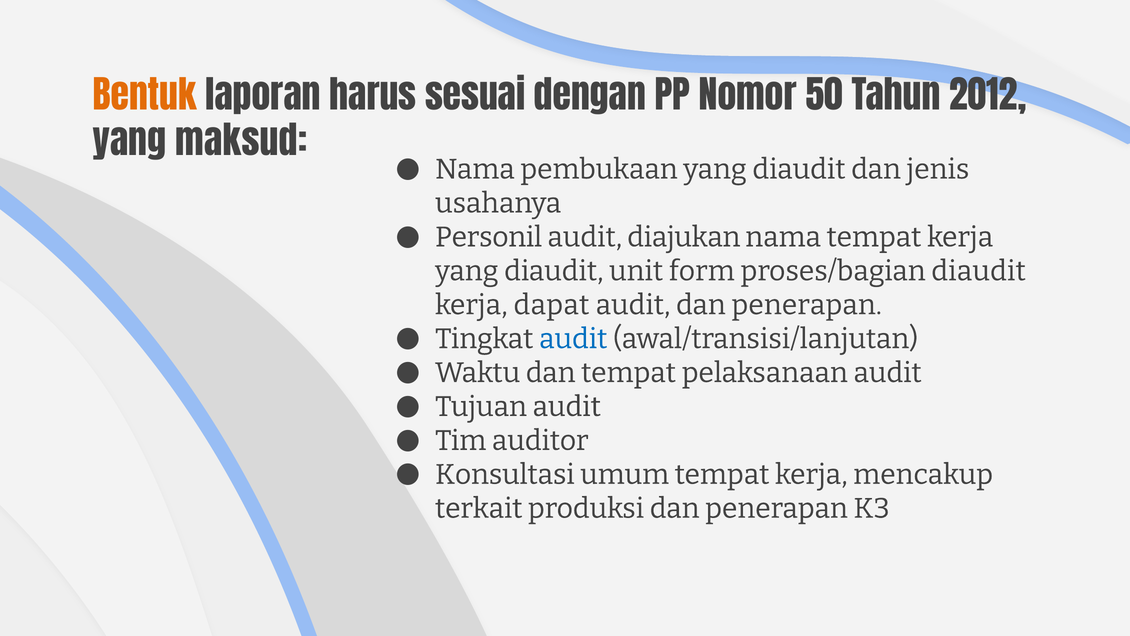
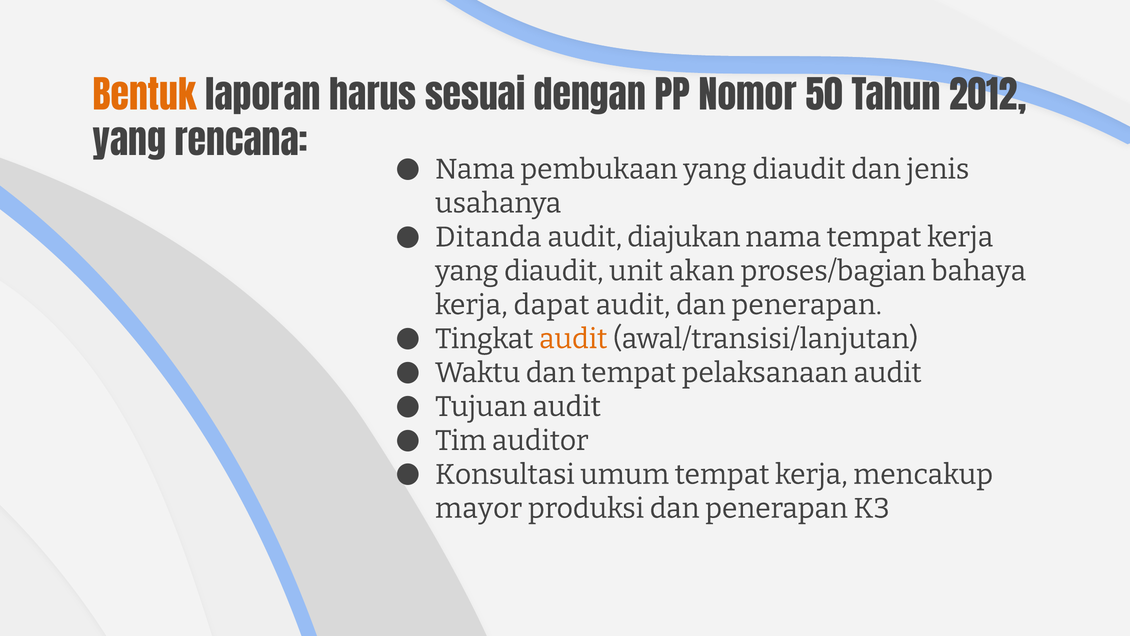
maksud: maksud -> rencana
Personil: Personil -> Ditanda
form: form -> akan
proses/bagian diaudit: diaudit -> bahaya
audit at (573, 339) colour: blue -> orange
terkait: terkait -> mayor
